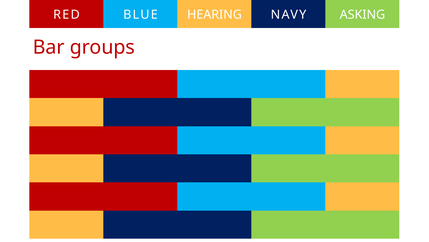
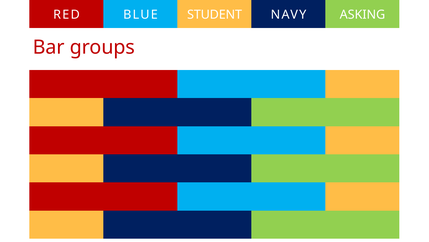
HEARING: HEARING -> STUDENT
